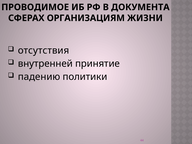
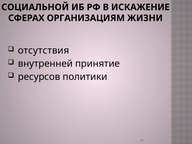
ПРОВОДИМОЕ: ПРОВОДИМОЕ -> СОЦИАЛЬНОЙ
ДОКУМЕНТА: ДОКУМЕНТА -> ИСКАЖЕНИЕ
падению: падению -> ресурсов
